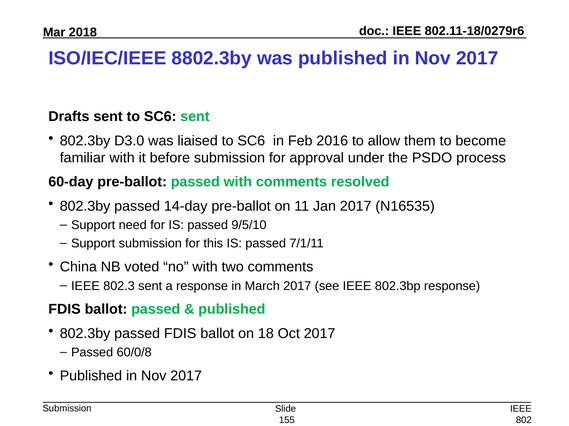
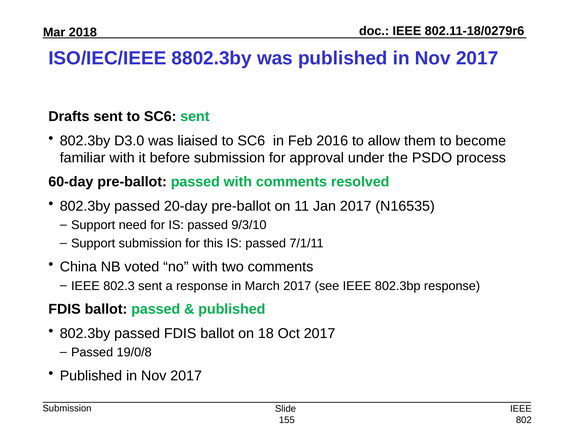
14-day: 14-day -> 20-day
9/5/10: 9/5/10 -> 9/3/10
60/0/8: 60/0/8 -> 19/0/8
